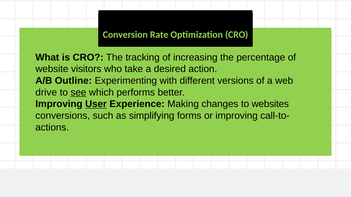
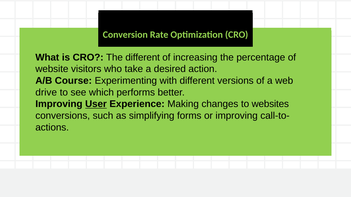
The tracking: tracking -> different
Outline: Outline -> Course
see underline: present -> none
